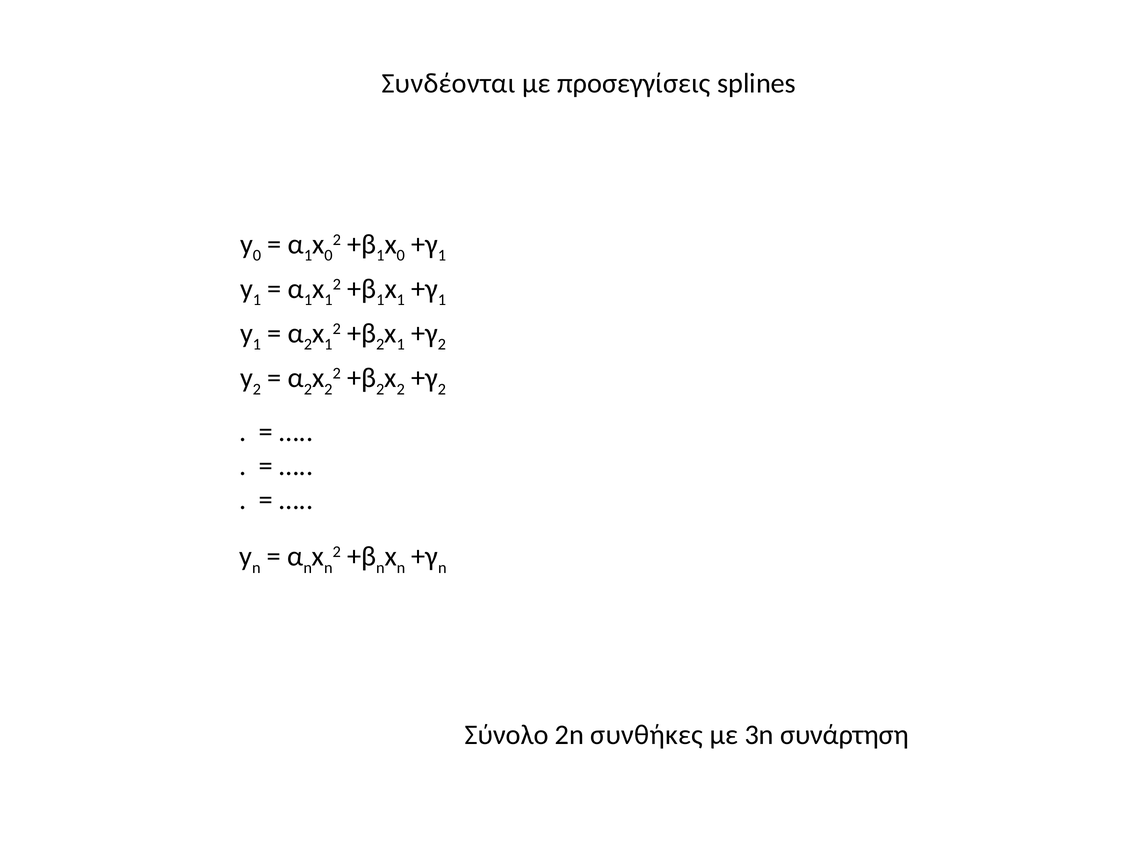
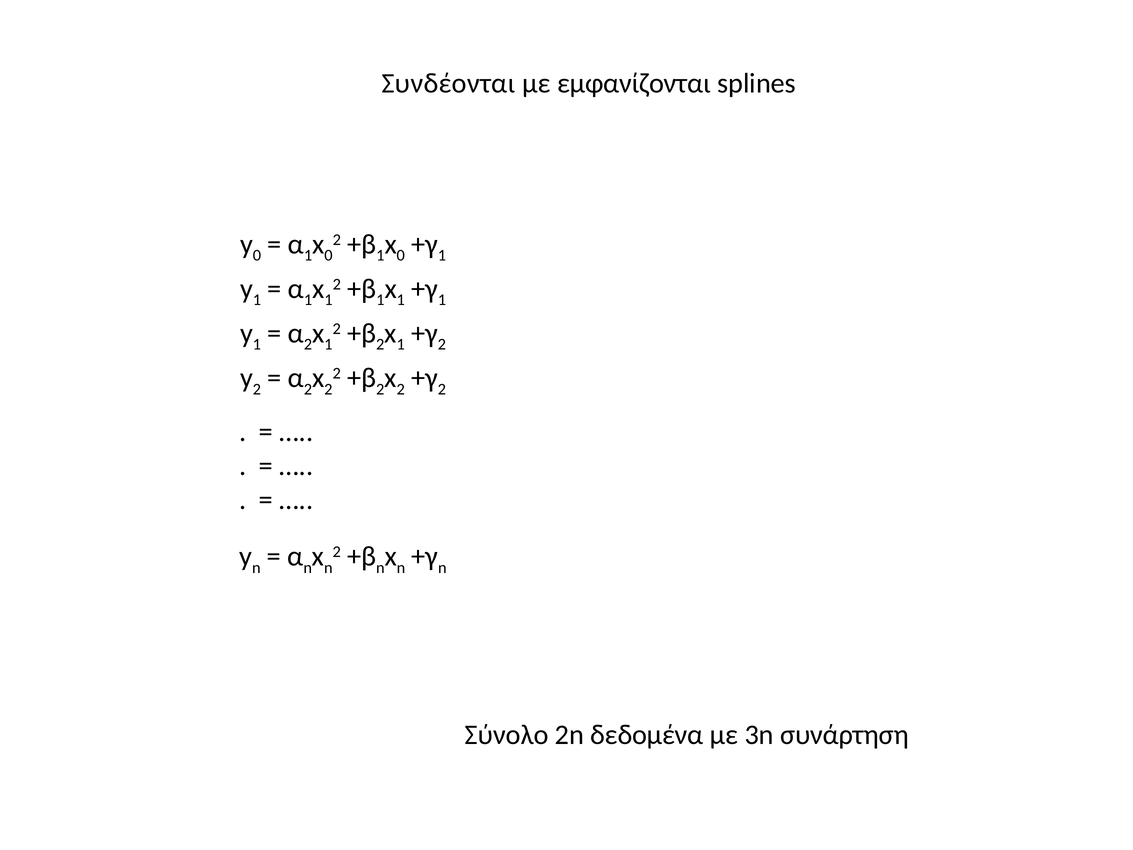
προσεγγίσεις: προσεγγίσεις -> εμφανίζονται
συνθήκες: συνθήκες -> δεδομένα
